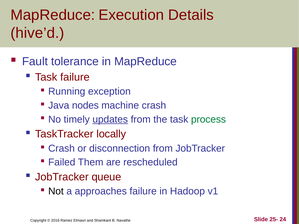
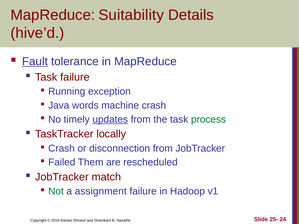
Execution: Execution -> Suitability
Fault underline: none -> present
nodes: nodes -> words
queue: queue -> match
Not colour: black -> green
approaches: approaches -> assignment
